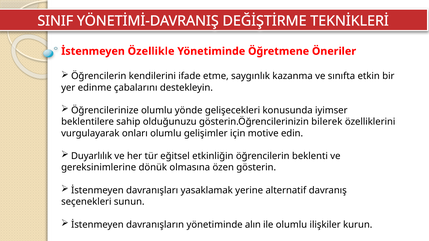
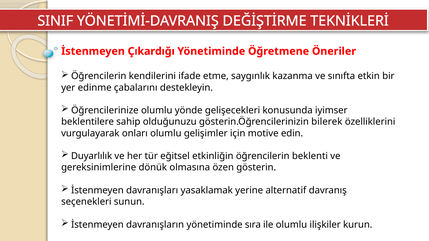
Özellikle: Özellikle -> Çıkardığı
alın: alın -> sıra
